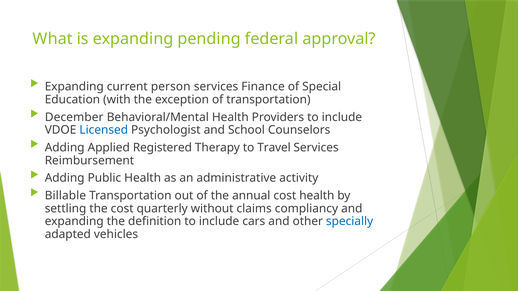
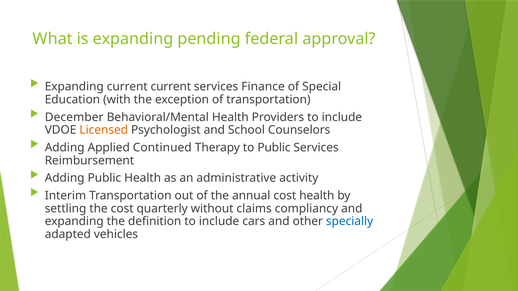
current person: person -> current
Licensed colour: blue -> orange
Registered: Registered -> Continued
to Travel: Travel -> Public
Billable: Billable -> Interim
